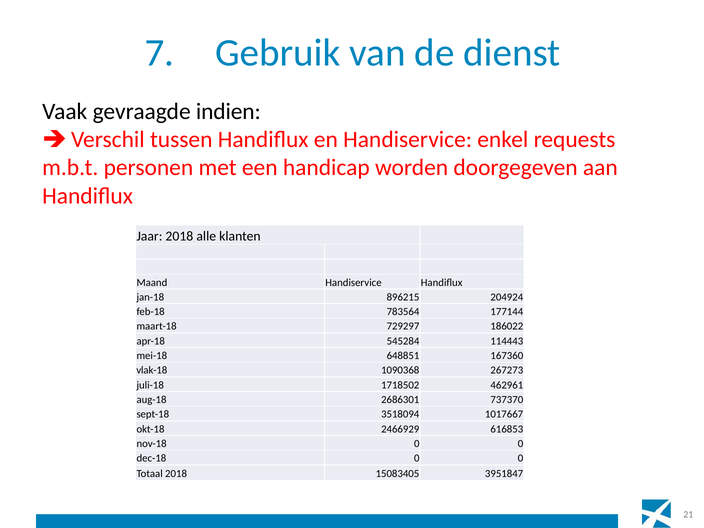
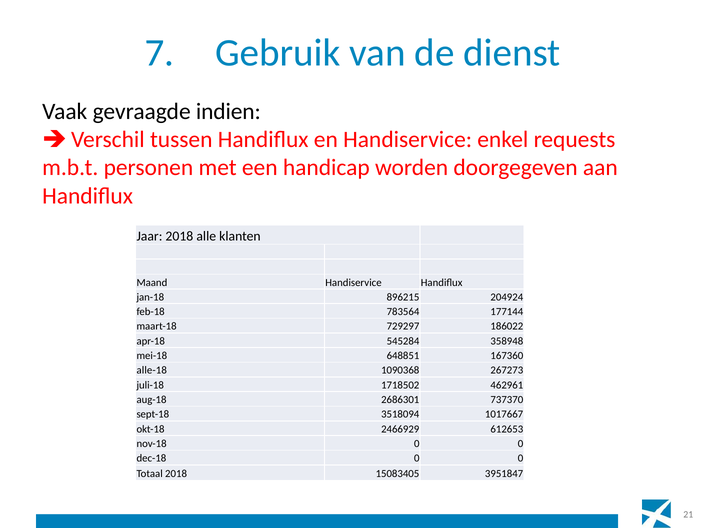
114443: 114443 -> 358948
vlak-18: vlak-18 -> alle-18
616853: 616853 -> 612653
